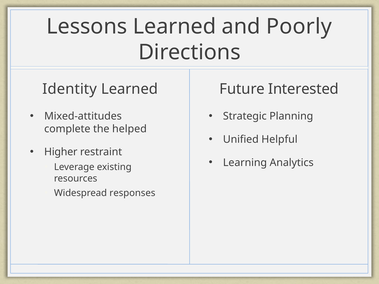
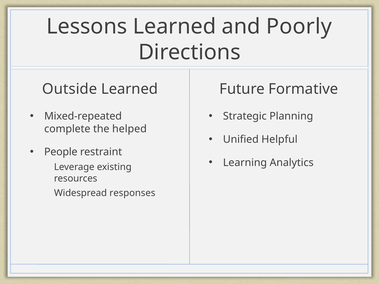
Identity: Identity -> Outside
Interested: Interested -> Formative
Mixed-attitudes: Mixed-attitudes -> Mixed-repeated
Higher: Higher -> People
